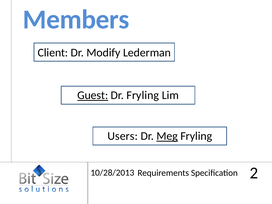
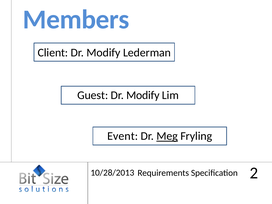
Guest underline: present -> none
Fryling at (143, 95): Fryling -> Modify
Users: Users -> Event
